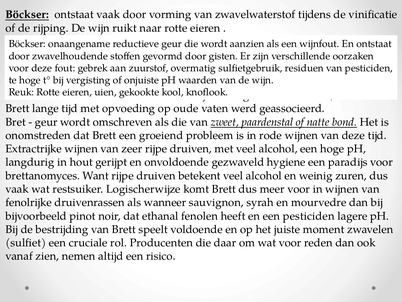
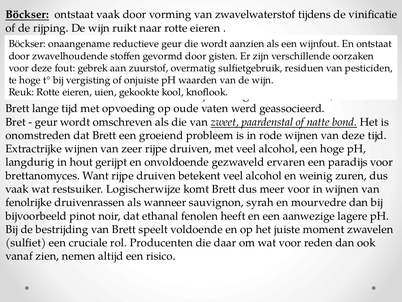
hygiene: hygiene -> ervaren
een pesticiden: pesticiden -> aanwezige
